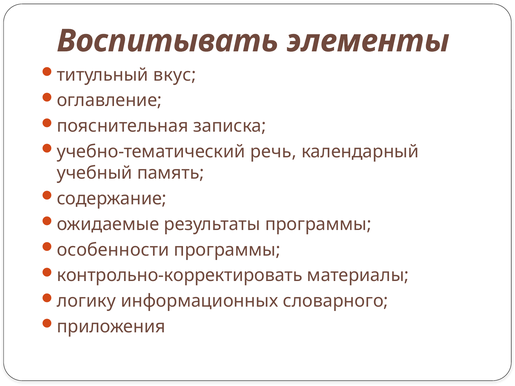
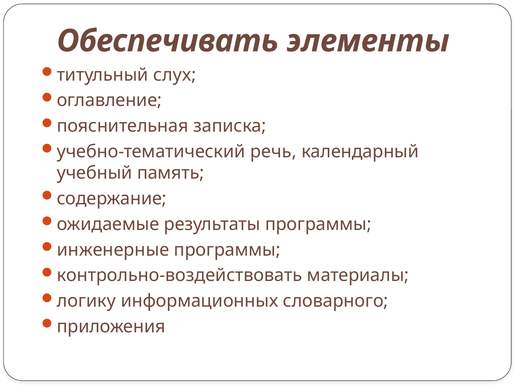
Воспитывать: Воспитывать -> Обеспечивать
вкус: вкус -> слух
особенности: особенности -> инженерные
контрольно-корректировать: контрольно-корректировать -> контрольно-воздействовать
